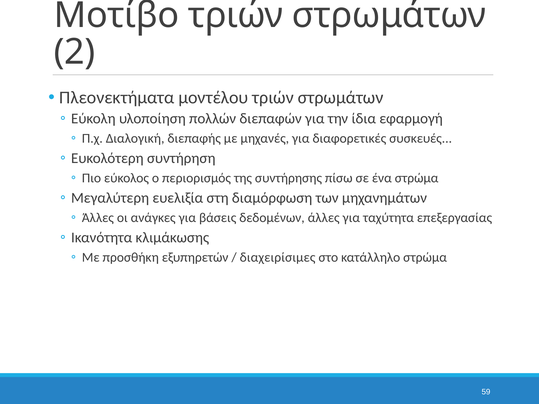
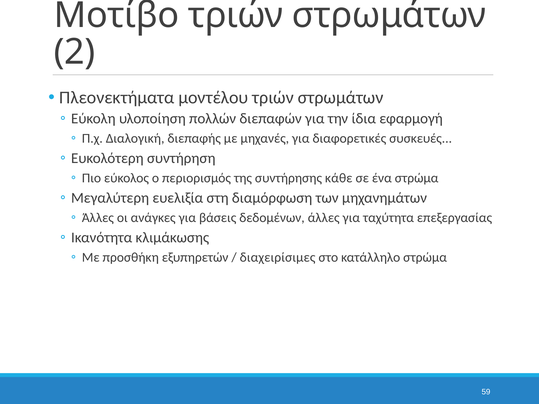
πίσω: πίσω -> κάθε
